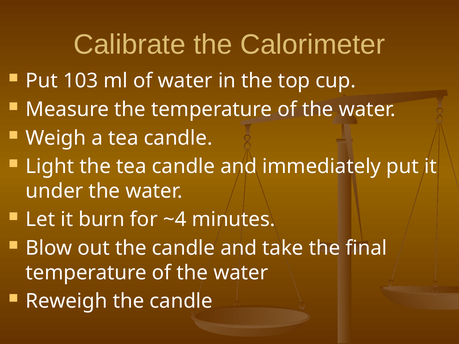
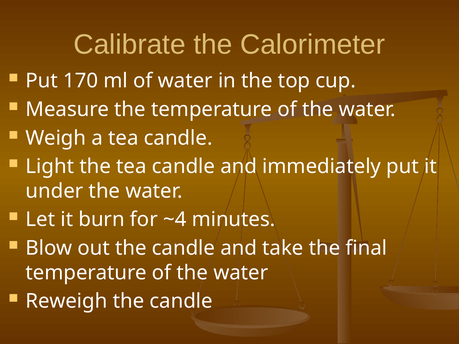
103: 103 -> 170
